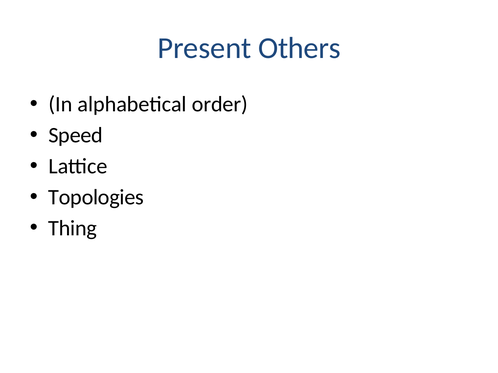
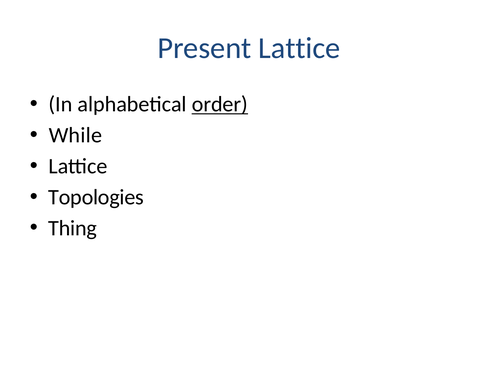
Present Others: Others -> Lattice
order underline: none -> present
Speed: Speed -> While
